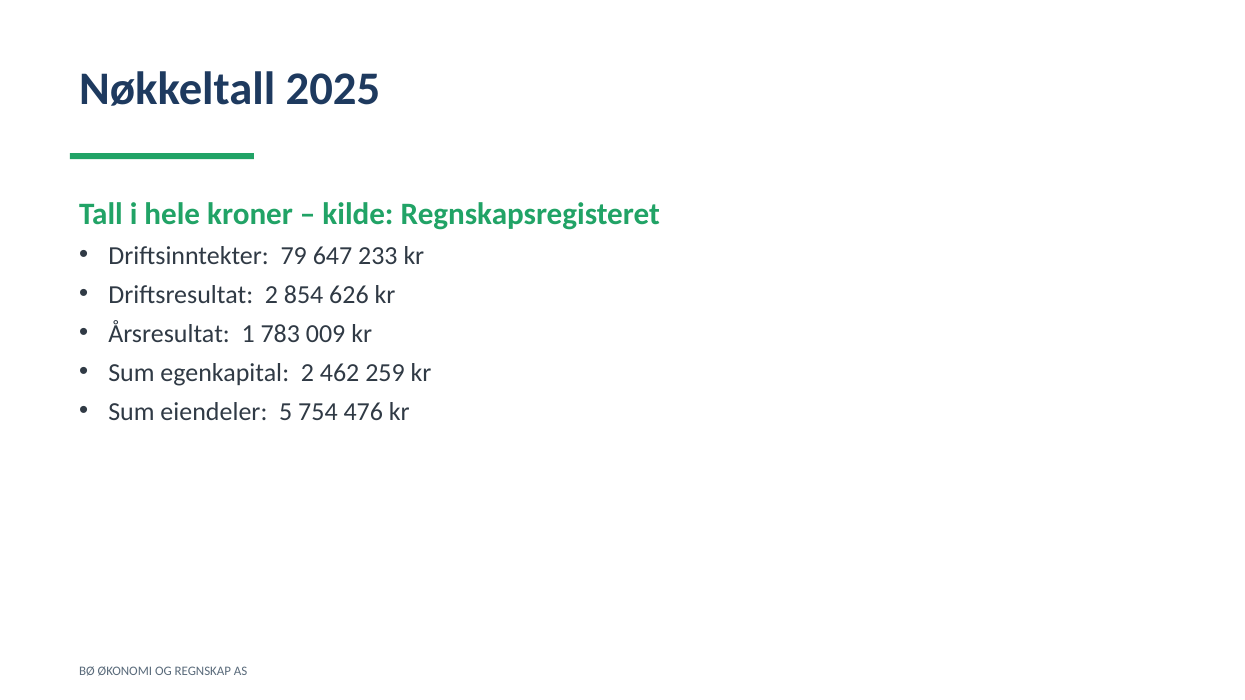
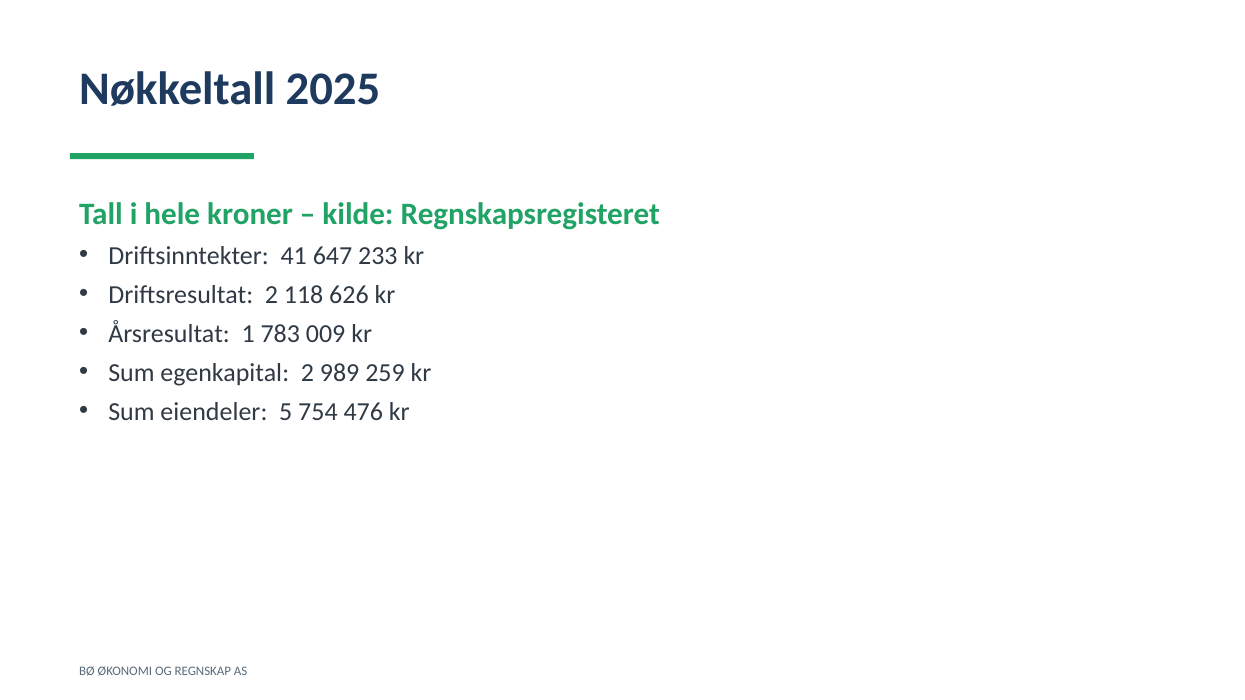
79: 79 -> 41
854: 854 -> 118
462: 462 -> 989
